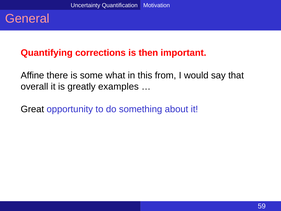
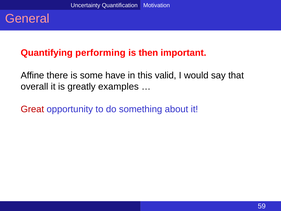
corrections: corrections -> performing
what: what -> have
from: from -> valid
Great colour: black -> red
